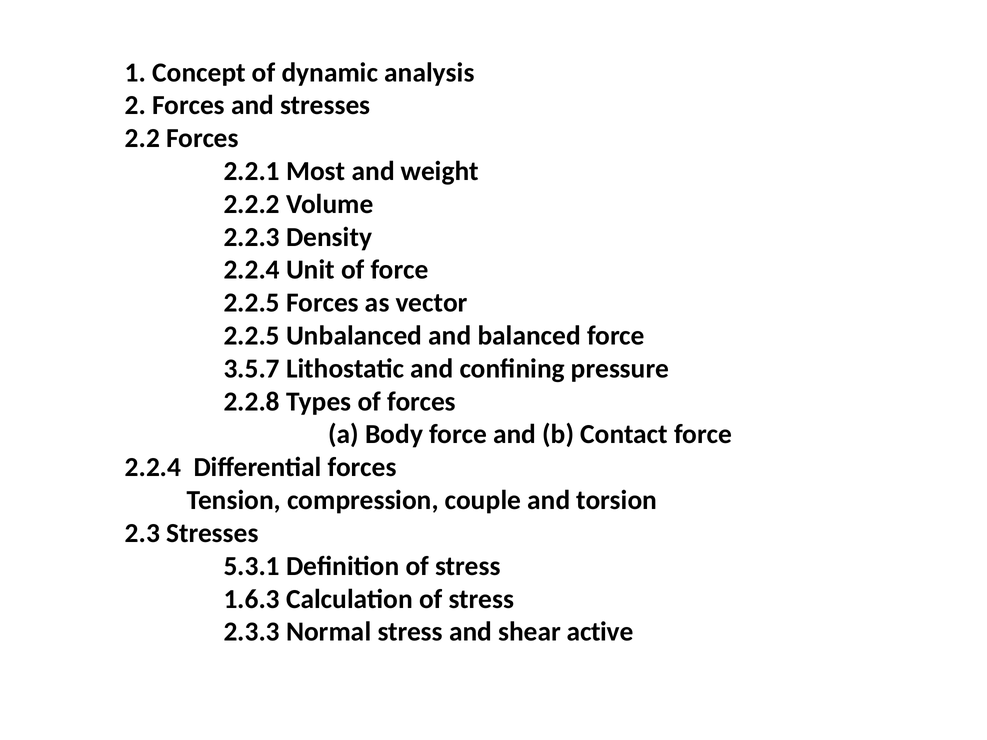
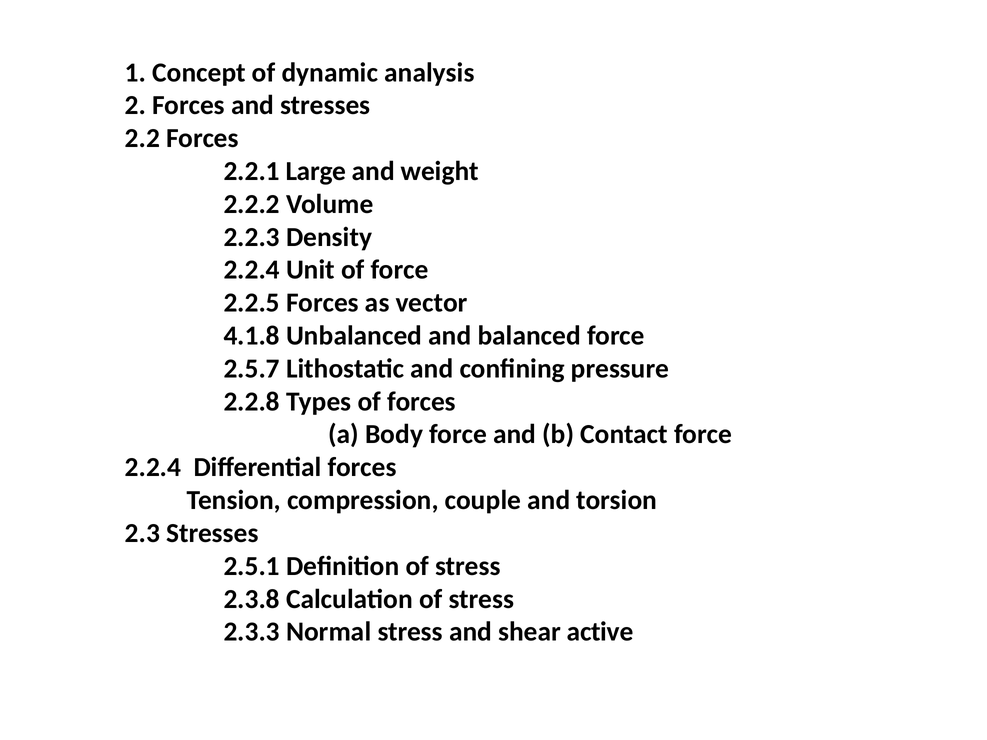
Most: Most -> Large
2.2.5 at (252, 336): 2.2.5 -> 4.1.8
3.5.7: 3.5.7 -> 2.5.7
5.3.1: 5.3.1 -> 2.5.1
1.6.3: 1.6.3 -> 2.3.8
